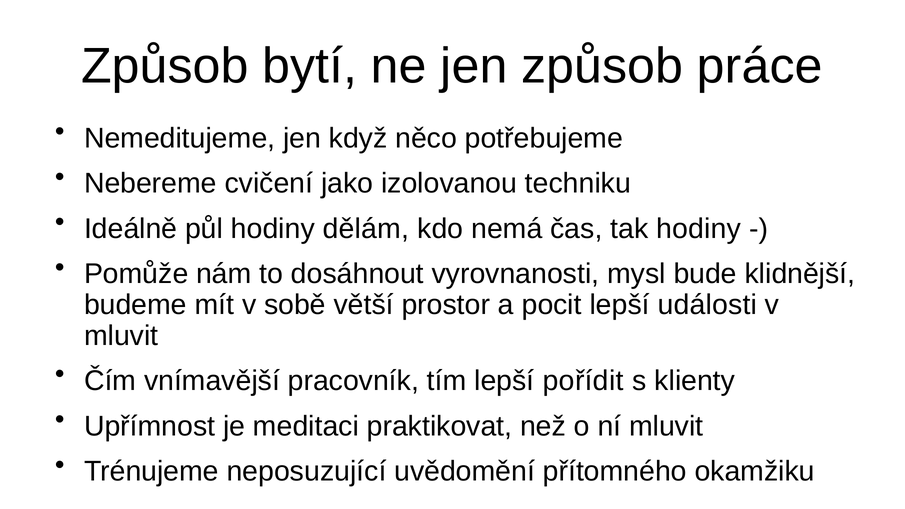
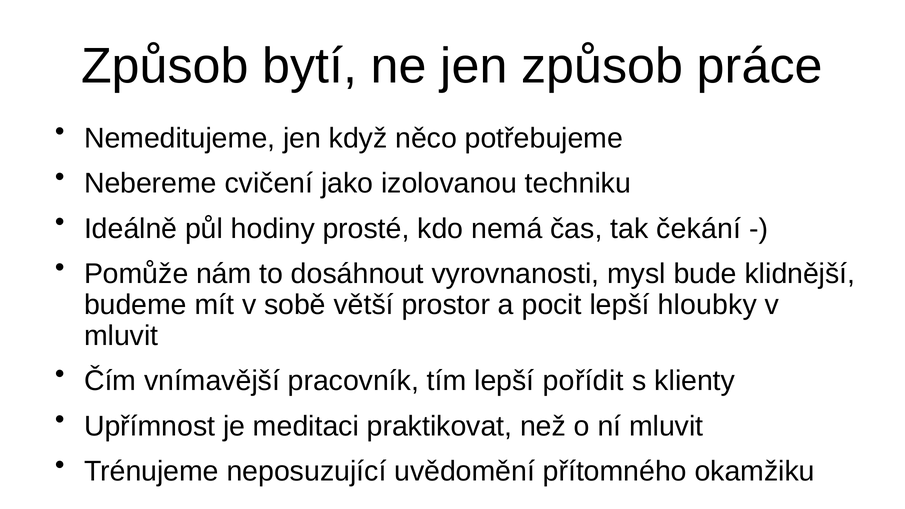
dělám: dělám -> prosté
tak hodiny: hodiny -> čekání
události: události -> hloubky
